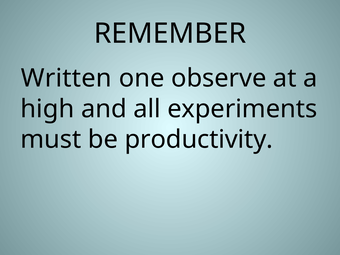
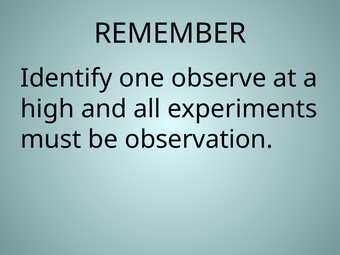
Written: Written -> Identify
productivity: productivity -> observation
